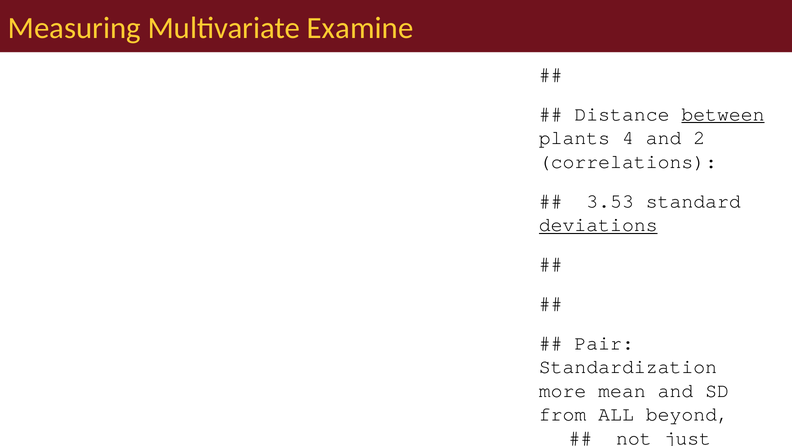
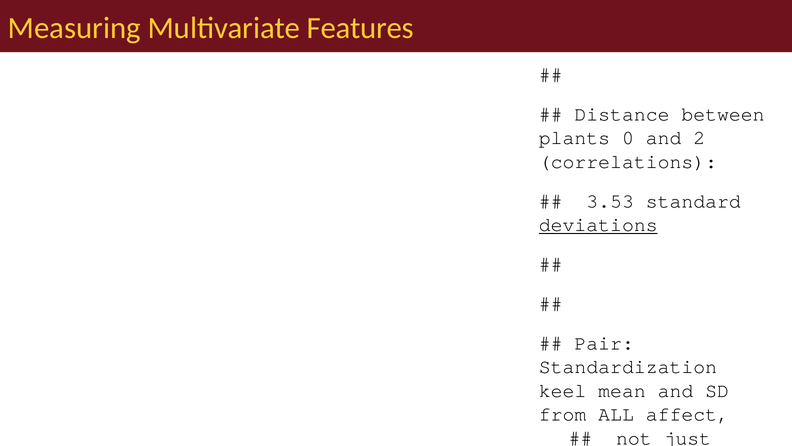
Examine: Examine -> Features
between underline: present -> none
4: 4 -> 0
more: more -> keel
beyond: beyond -> affect
